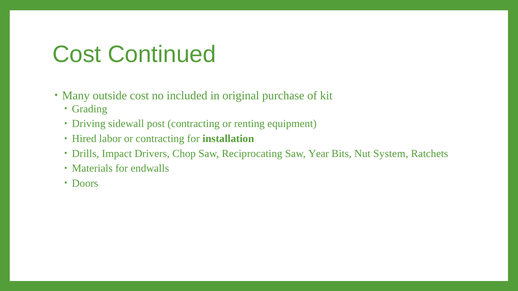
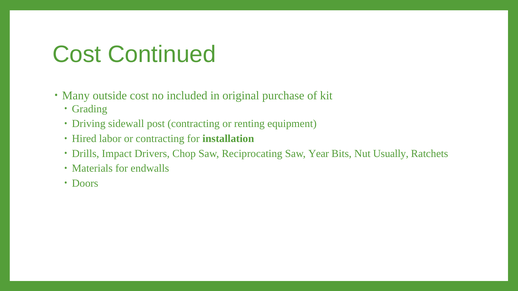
System: System -> Usually
